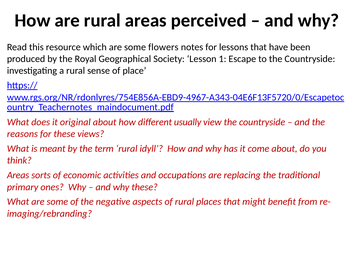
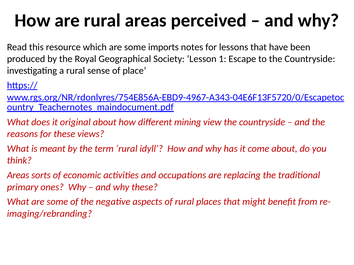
flowers: flowers -> imports
usually: usually -> mining
